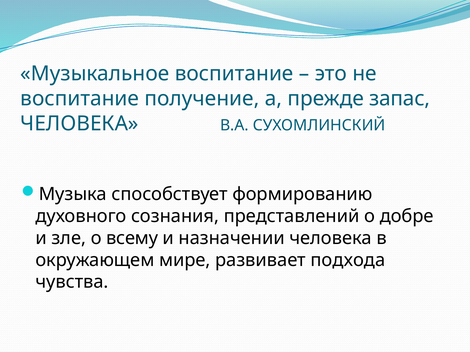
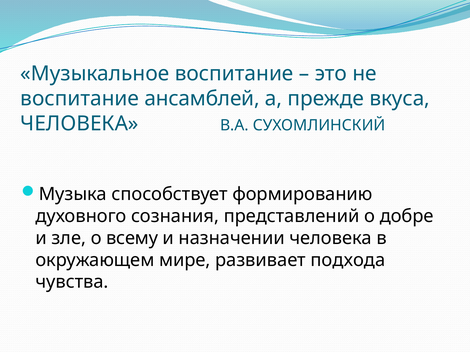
получение: получение -> ансамблей
запас: запас -> вкуса
